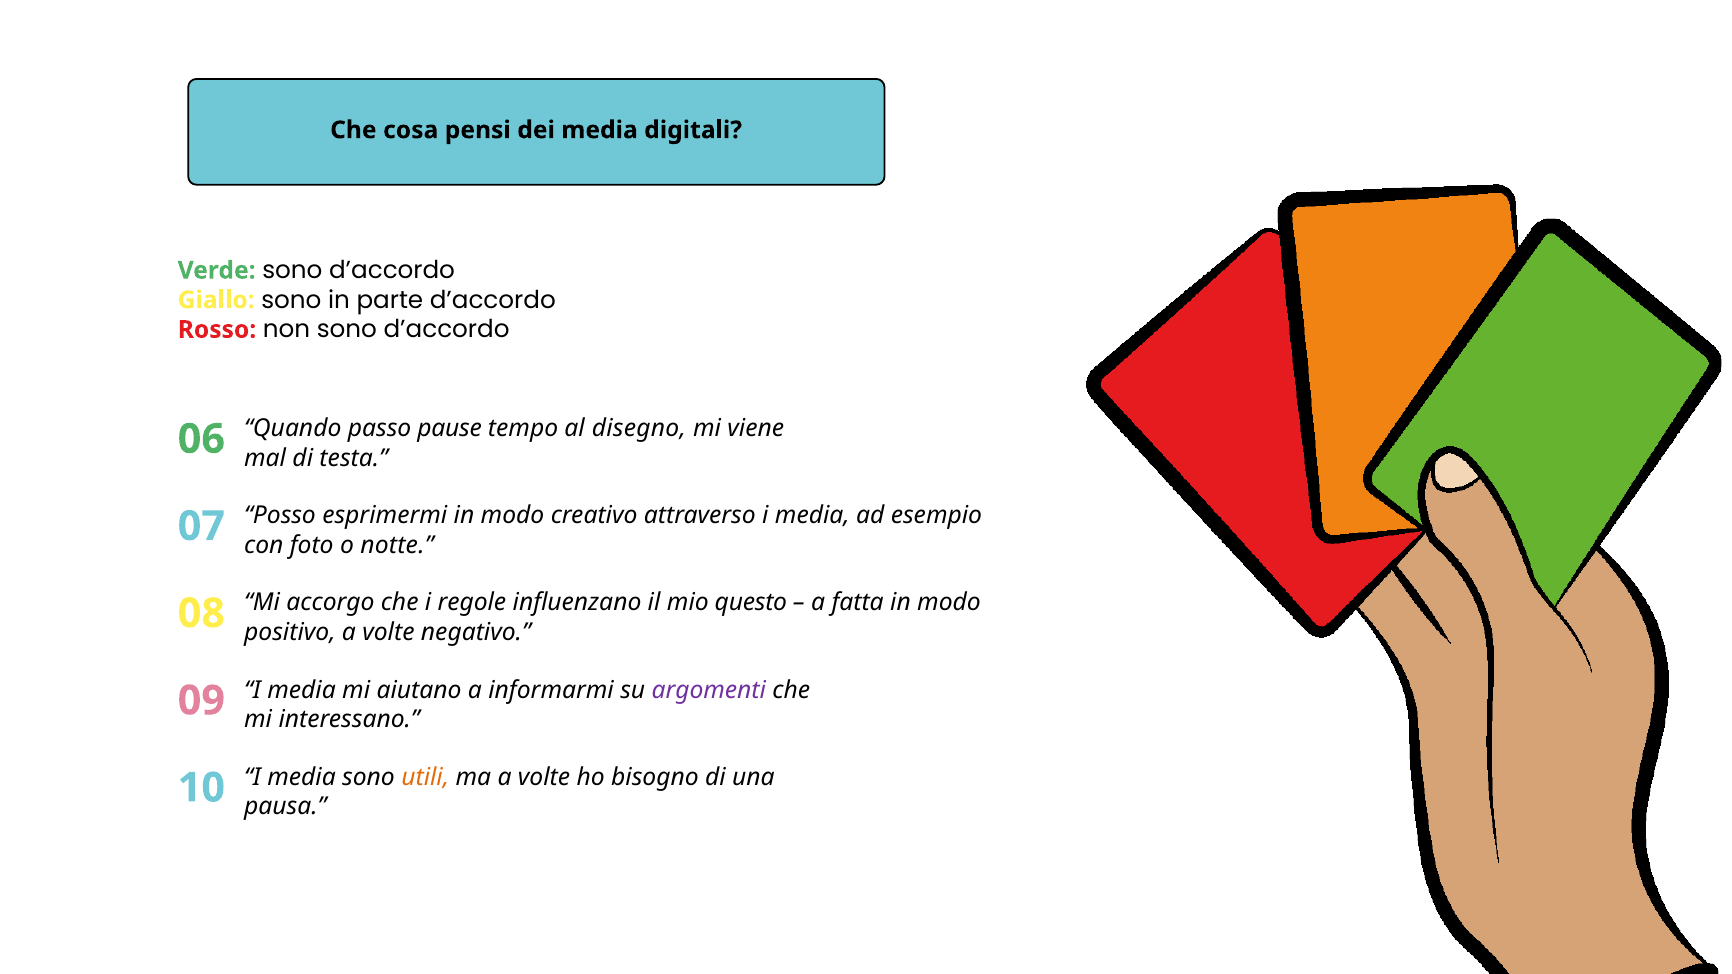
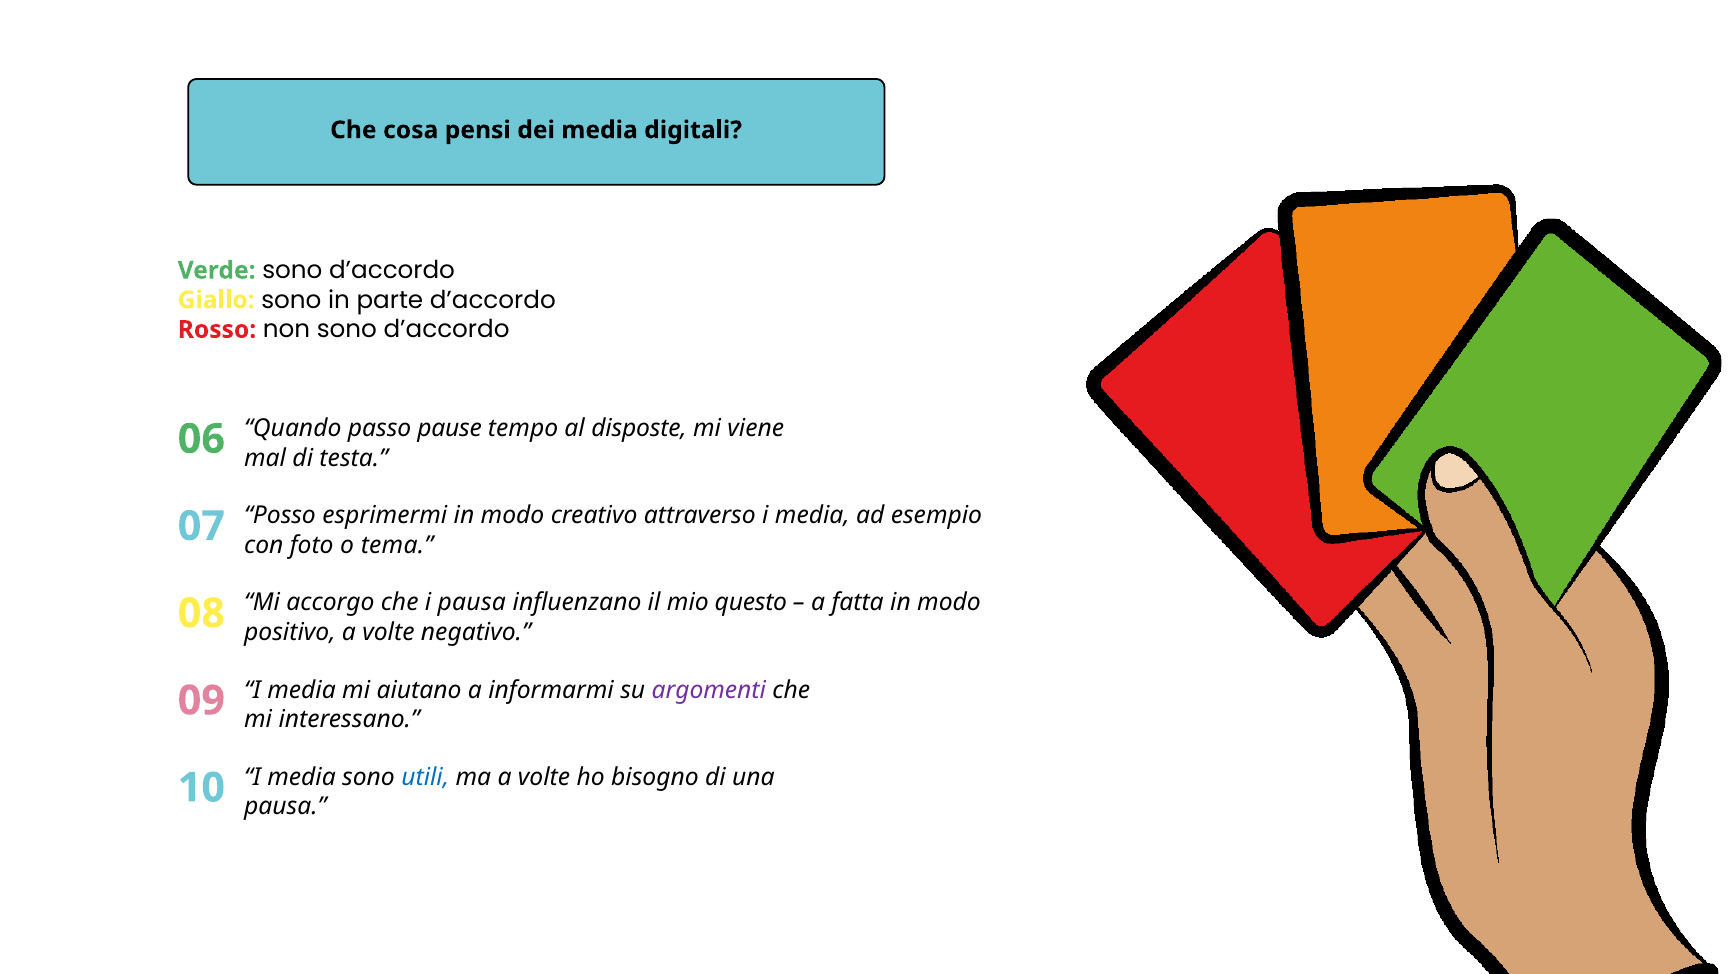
disegno: disegno -> disposte
notte: notte -> tema
i regole: regole -> pausa
utili colour: orange -> blue
